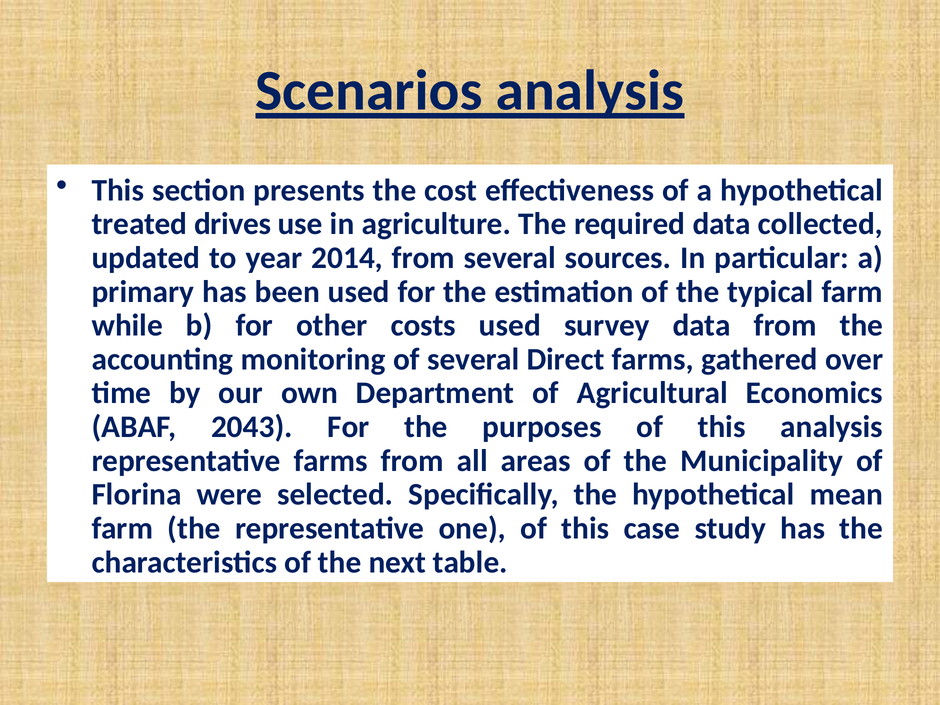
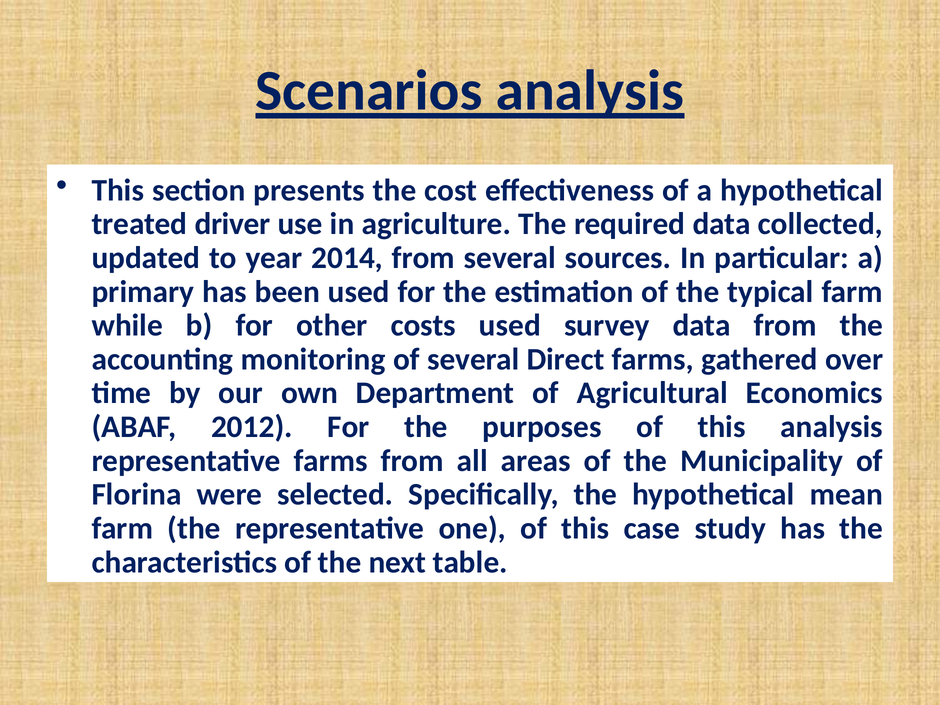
drives: drives -> driver
2043: 2043 -> 2012
